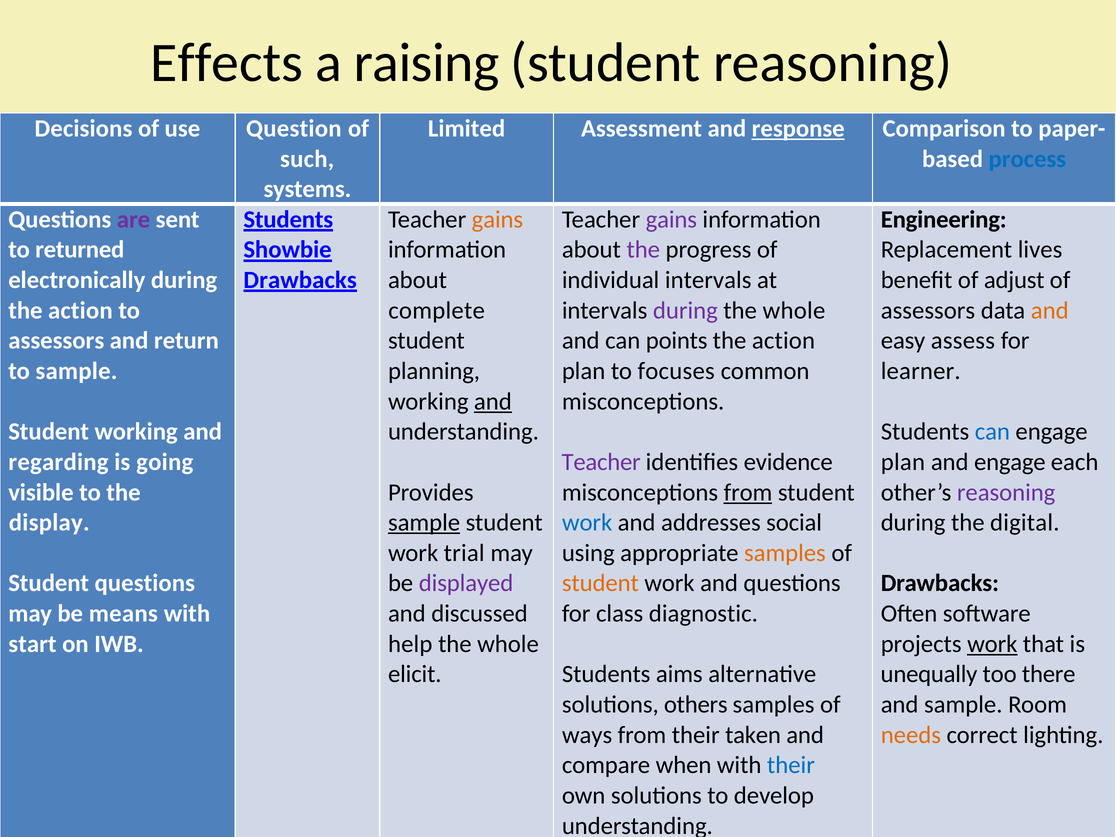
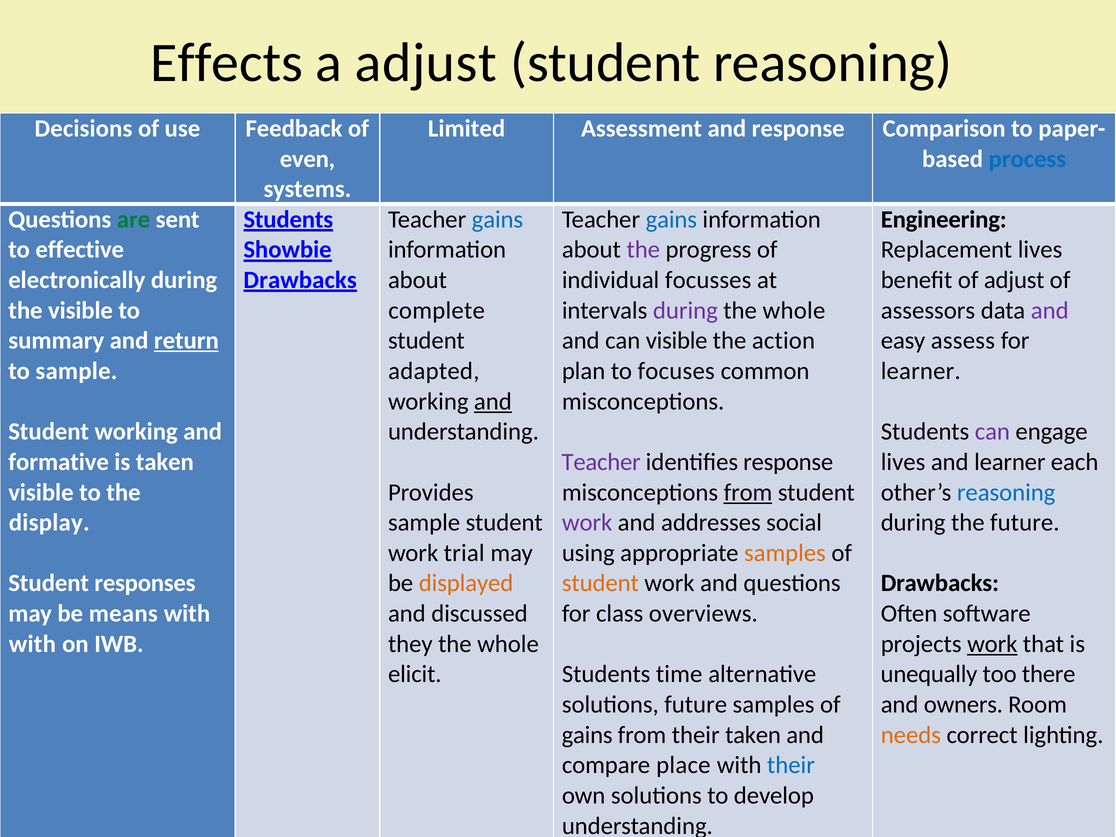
a raising: raising -> adjust
Question: Question -> Feedback
response at (798, 129) underline: present -> none
such: such -> even
are colour: purple -> green
gains at (497, 220) colour: orange -> blue
gains at (671, 220) colour: purple -> blue
returned: returned -> effective
individual intervals: intervals -> focusses
action at (80, 310): action -> visible
and at (1050, 310) colour: orange -> purple
assessors at (56, 341): assessors -> summary
return underline: none -> present
can points: points -> visible
planning: planning -> adapted
can at (992, 432) colour: blue -> purple
regarding: regarding -> formative
is going: going -> taken
identifies evidence: evidence -> response
plan at (903, 462): plan -> lives
and engage: engage -> learner
reasoning at (1006, 492) colour: purple -> blue
sample at (424, 523) underline: present -> none
work at (587, 523) colour: blue -> purple
the digital: digital -> future
Student questions: questions -> responses
displayed colour: purple -> orange
diagnostic: diagnostic -> overviews
start at (32, 644): start -> with
help: help -> they
aims: aims -> time
solutions others: others -> future
and sample: sample -> owners
ways at (587, 735): ways -> gains
when: when -> place
